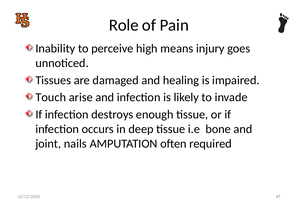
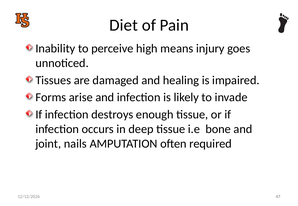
Role: Role -> Diet
Touch: Touch -> Forms
